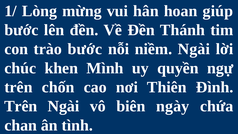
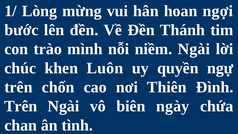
giúp: giúp -> ngợi
trào bước: bước -> mình
Mình: Mình -> Luôn
